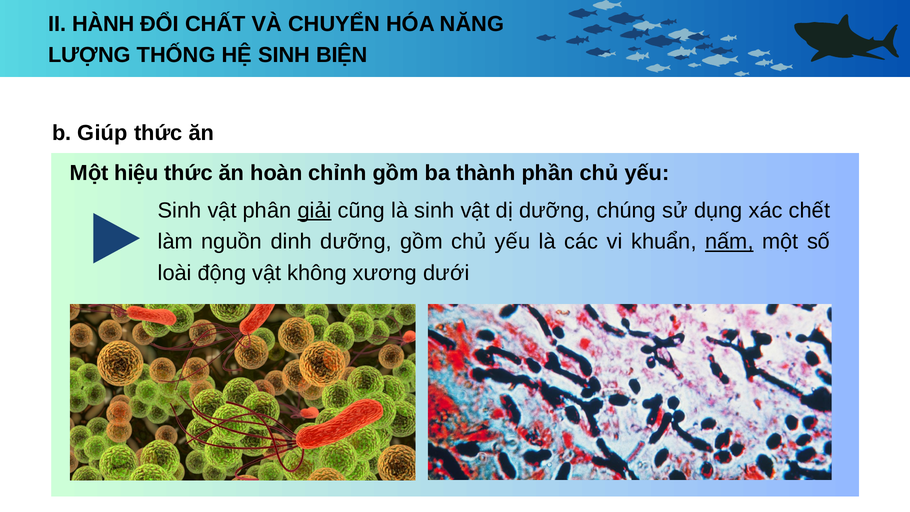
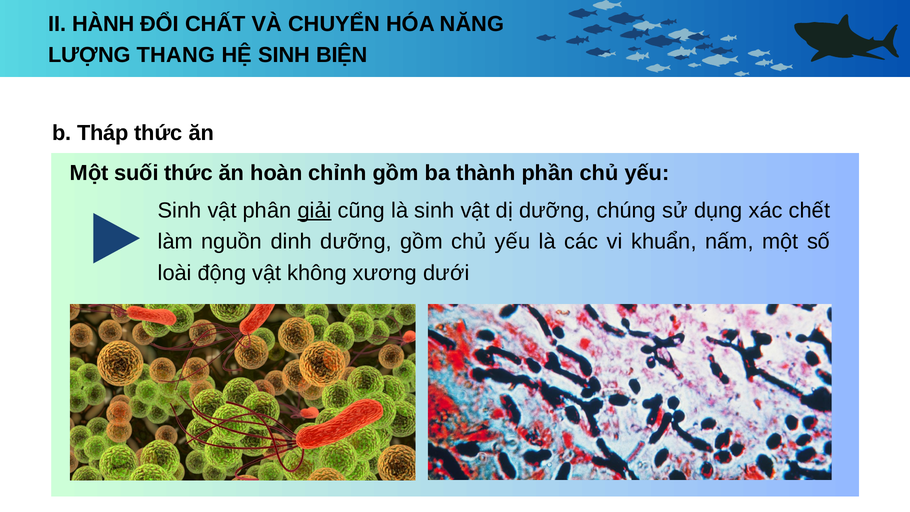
THỐNG: THỐNG -> THANG
Giúp: Giúp -> Tháp
hiệu: hiệu -> suối
nấm underline: present -> none
